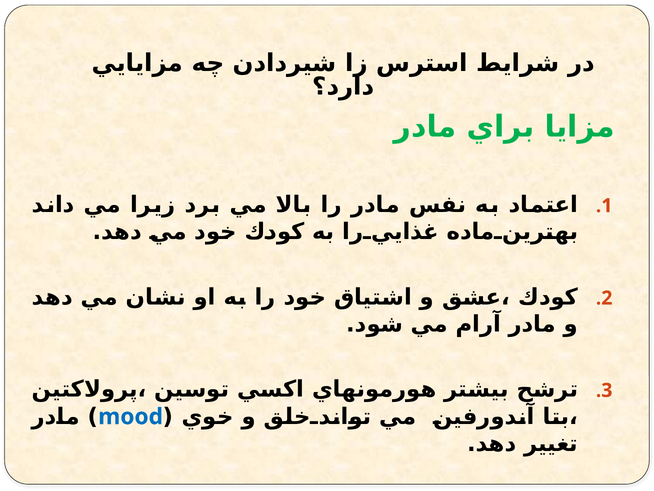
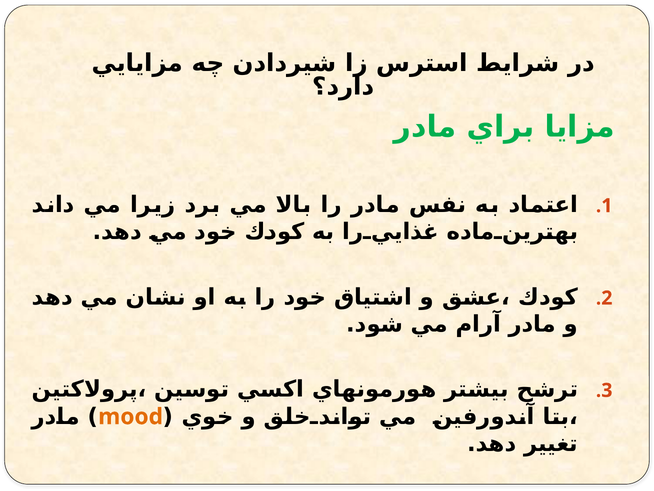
mood colour: blue -> orange
